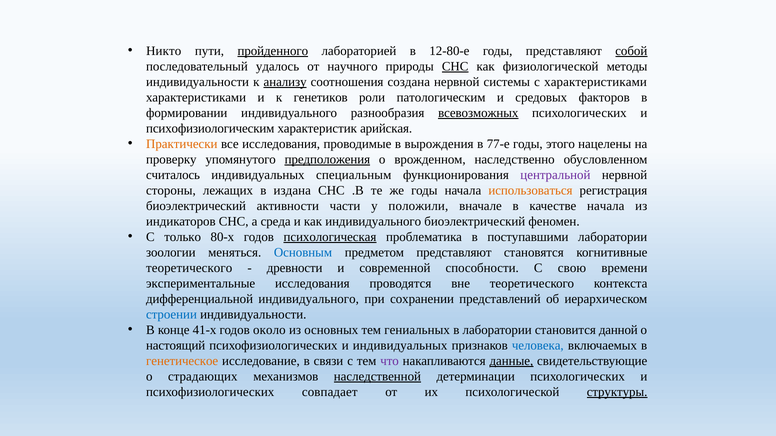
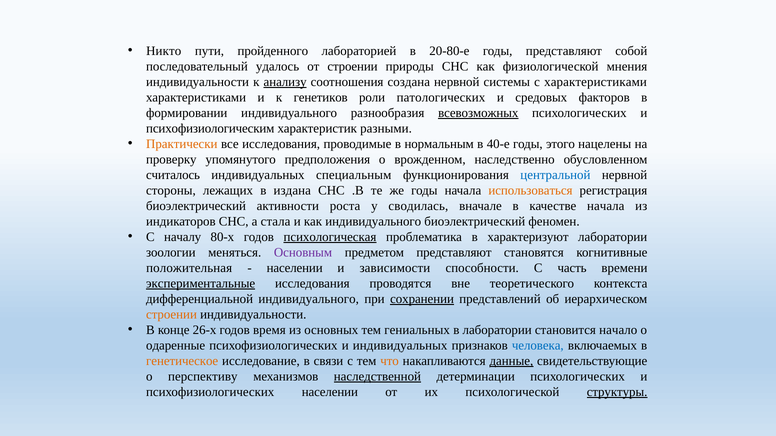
пройденного underline: present -> none
12-80-е: 12-80-е -> 20-80-е
собой underline: present -> none
от научного: научного -> строении
СНС at (455, 67) underline: present -> none
методы: методы -> мнения
патологическим: патологическим -> патологических
арийская: арийская -> разными
вырождения: вырождения -> нормальным
77-е: 77-е -> 40-е
предположения underline: present -> none
центральной colour: purple -> blue
части: части -> роста
положили: положили -> сводилась
среда: среда -> стала
только: только -> началу
поступавшими: поступавшими -> характеризуют
Основным colour: blue -> purple
теоретического at (189, 268): теоретического -> положительная
древности at (295, 268): древности -> населении
современной: современной -> зависимости
свою: свою -> часть
экспериментальные underline: none -> present
сохранении underline: none -> present
строении at (172, 315) colour: blue -> orange
41-х: 41-х -> 26-х
около: около -> время
данной: данной -> начало
настоящий: настоящий -> одаренные
что colour: purple -> orange
страдающих: страдающих -> перспективу
психофизиологических совпадает: совпадает -> населении
